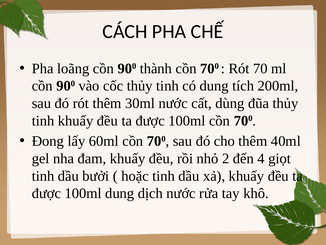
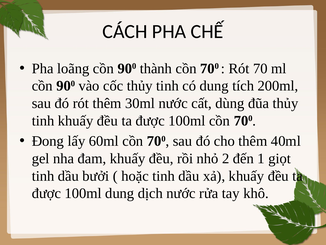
4: 4 -> 1
